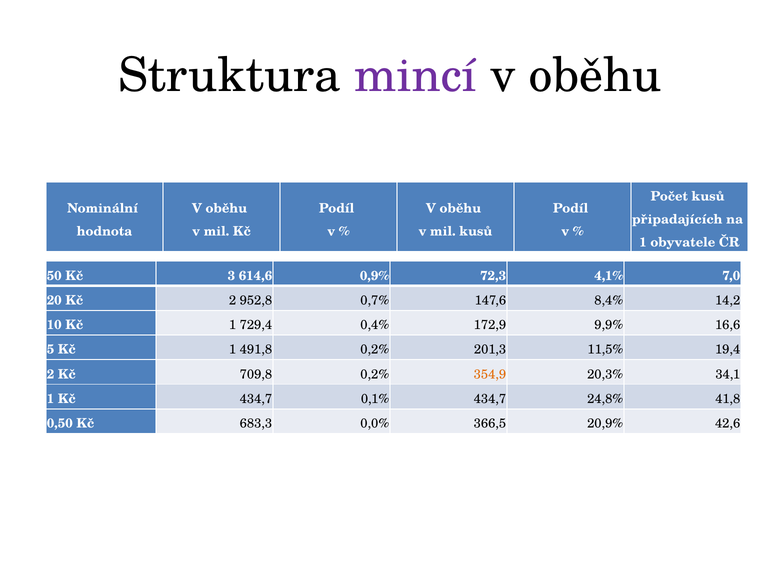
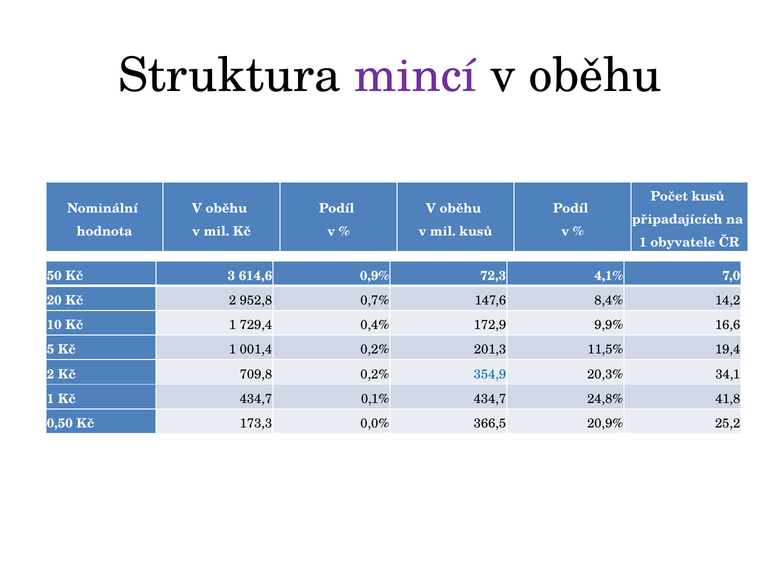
491,8: 491,8 -> 001,4
354,9 colour: orange -> blue
683,3: 683,3 -> 173,3
42,6: 42,6 -> 25,2
